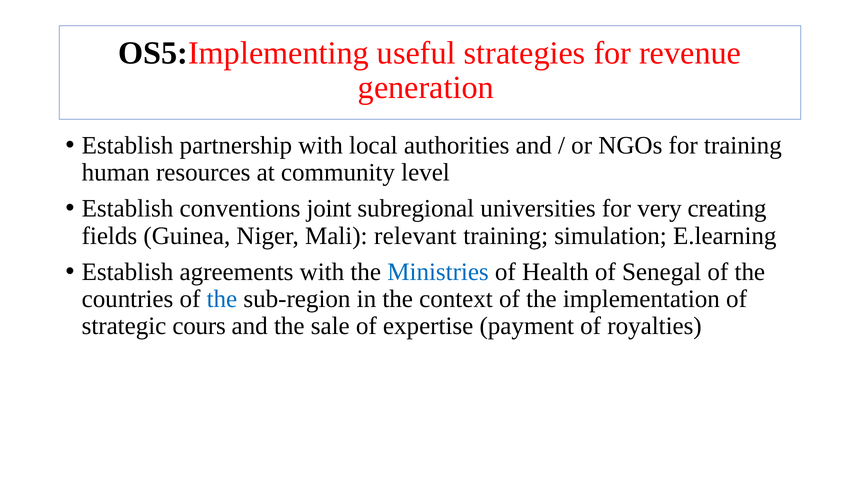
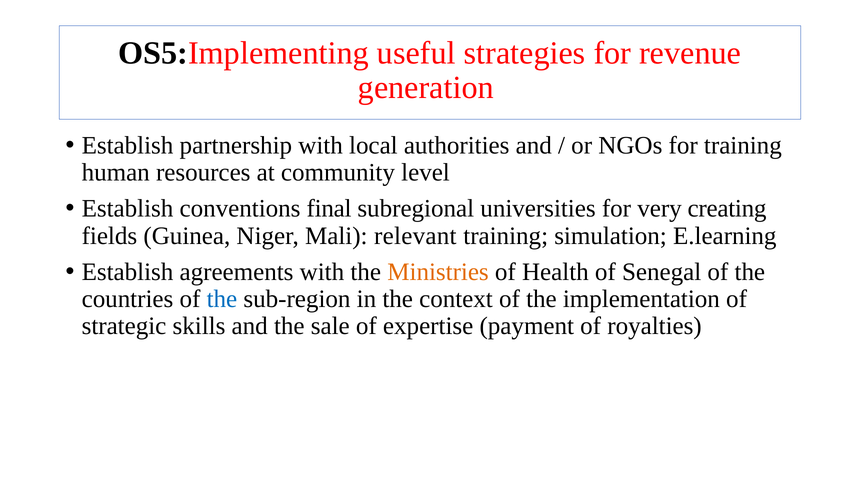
joint: joint -> final
Ministries colour: blue -> orange
cours: cours -> skills
